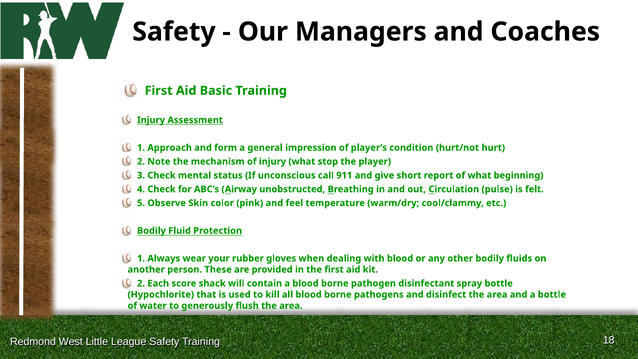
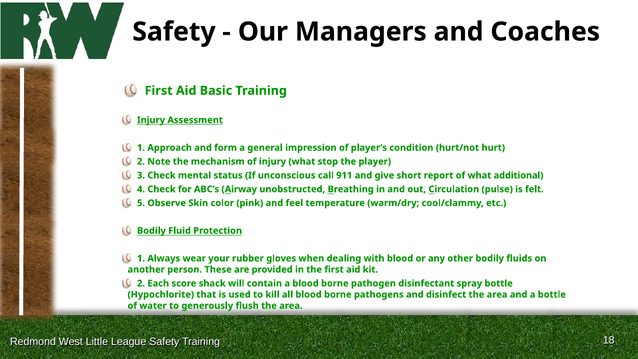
beginning: beginning -> additional
